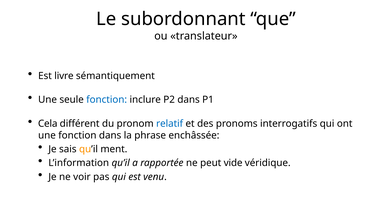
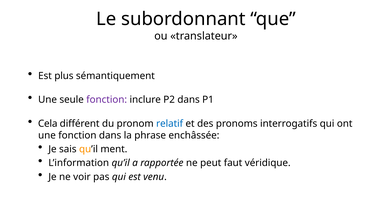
livre: livre -> plus
fonction at (107, 99) colour: blue -> purple
vide: vide -> faut
